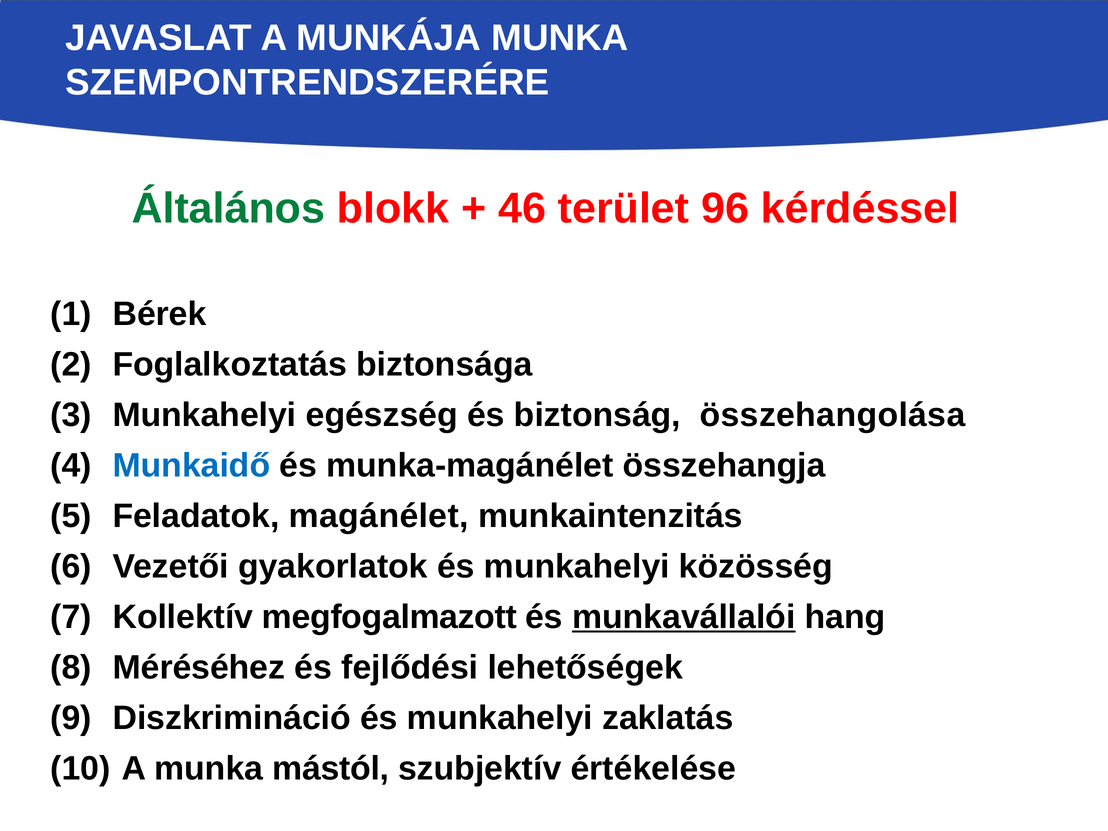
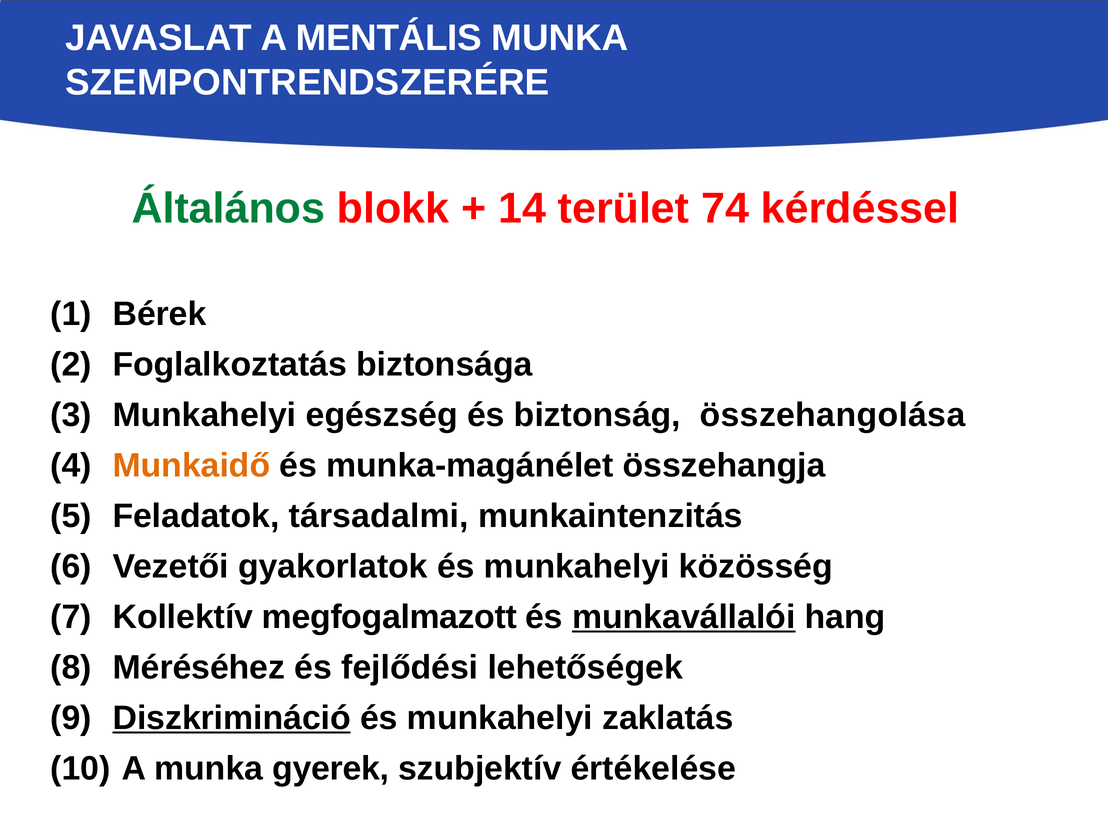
MUNKÁJA: MUNKÁJA -> MENTÁLIS
46: 46 -> 14
96: 96 -> 74
Munkaidő colour: blue -> orange
magánélet: magánélet -> társadalmi
Diszkrimináció underline: none -> present
mástól: mástól -> gyerek
